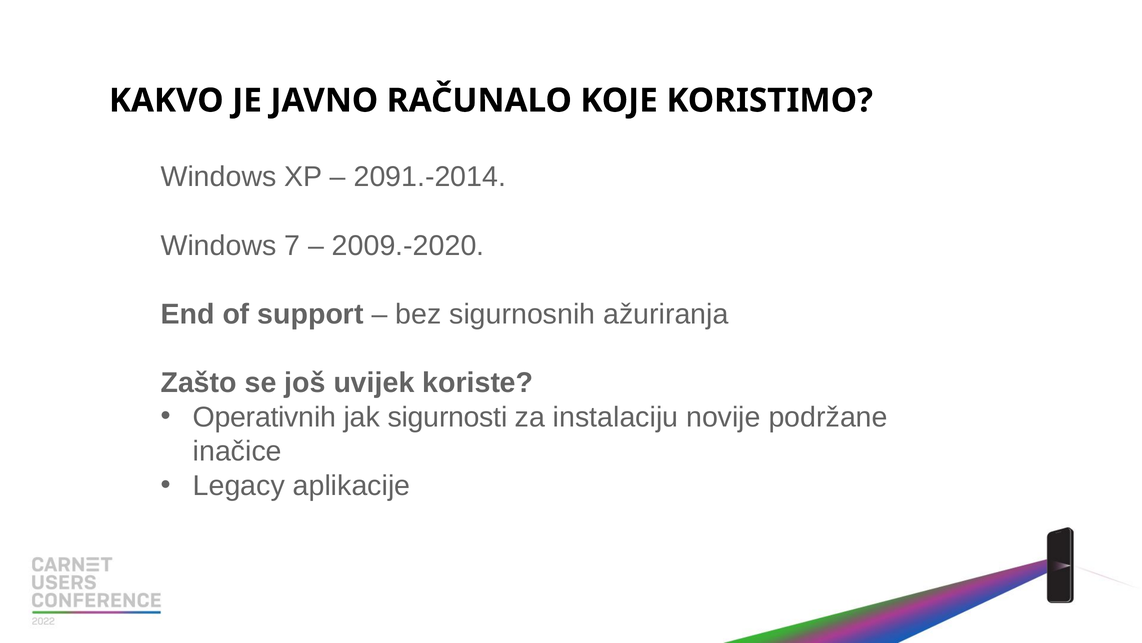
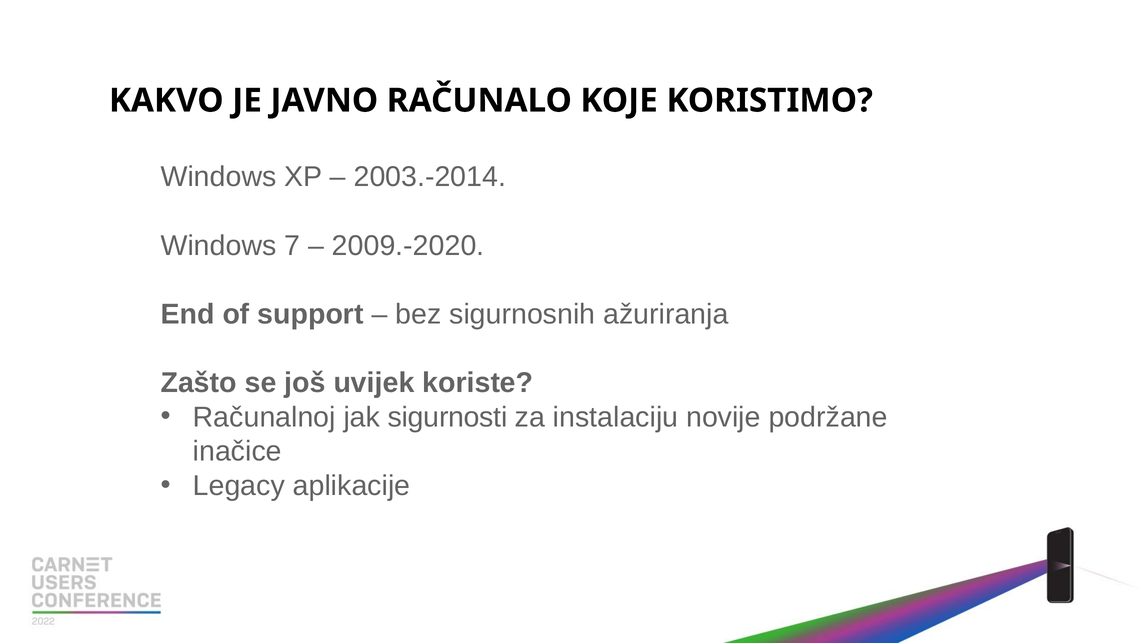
2091.-2014: 2091.-2014 -> 2003.-2014
Operativnih: Operativnih -> Računalnoj
